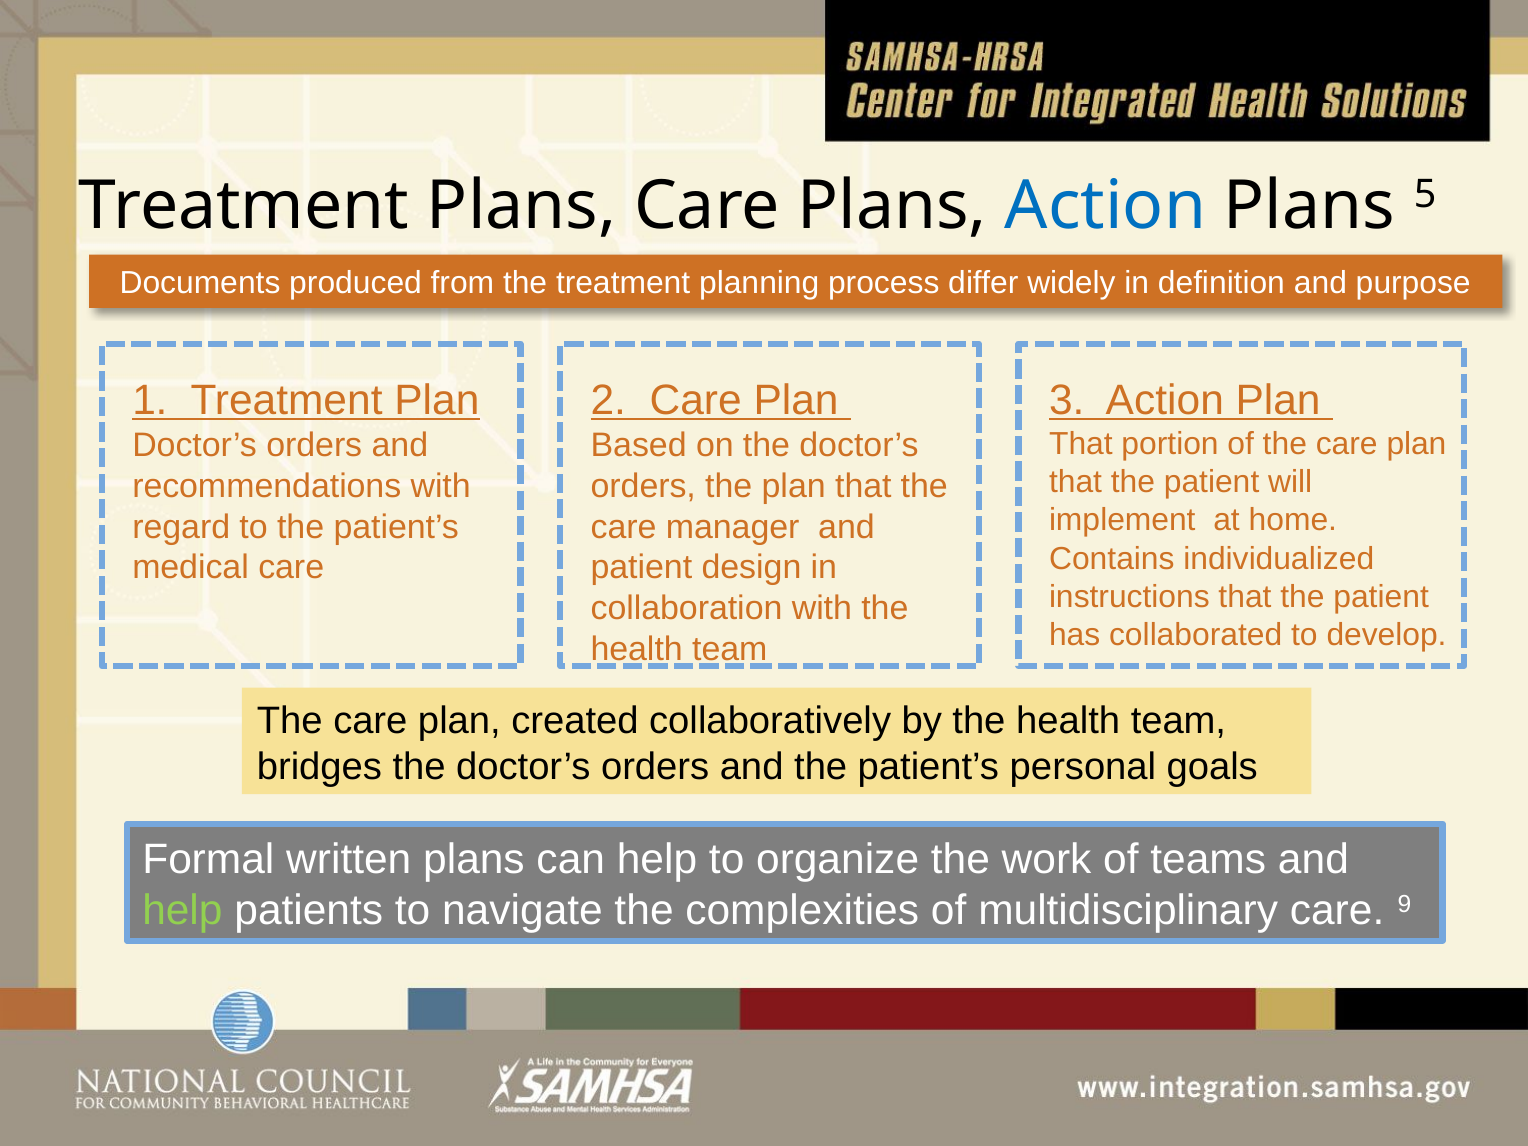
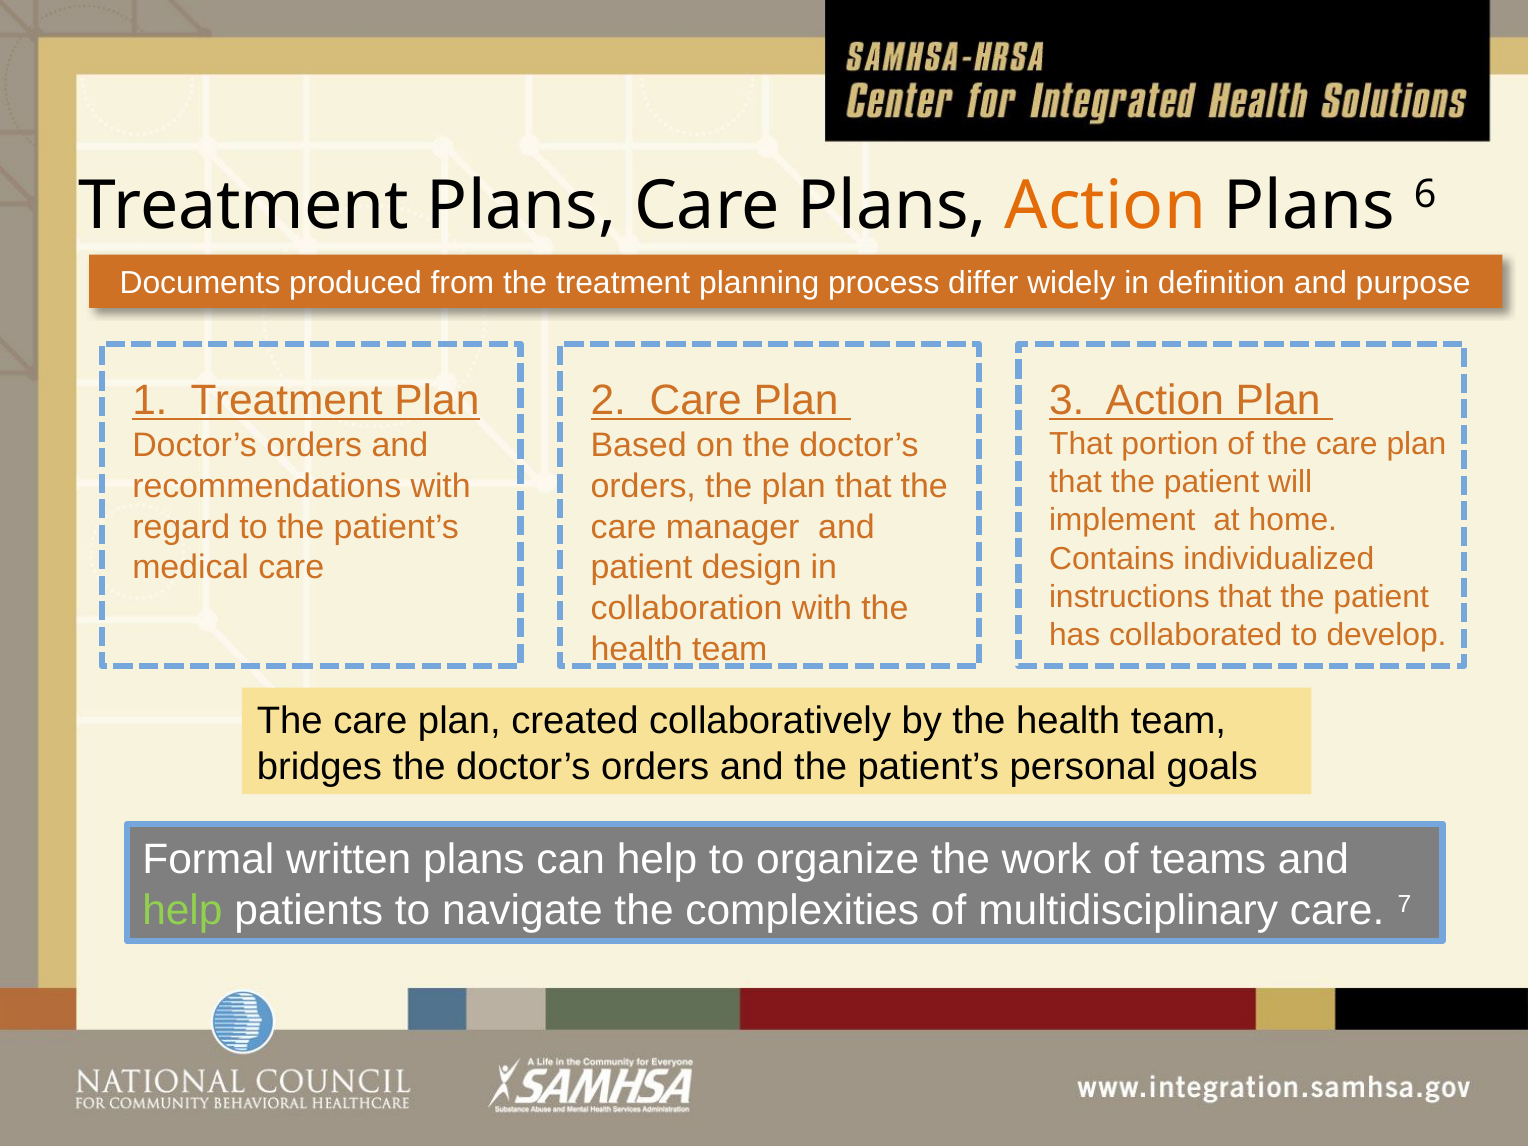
Action at (1105, 206) colour: blue -> orange
5: 5 -> 6
9: 9 -> 7
